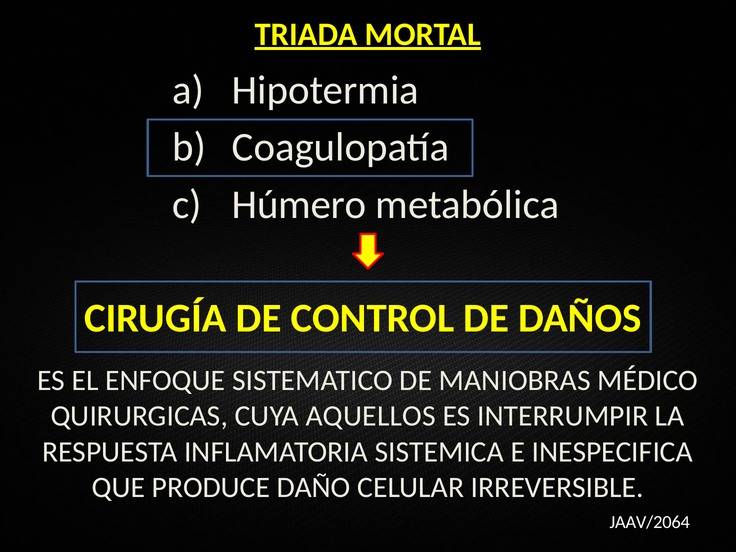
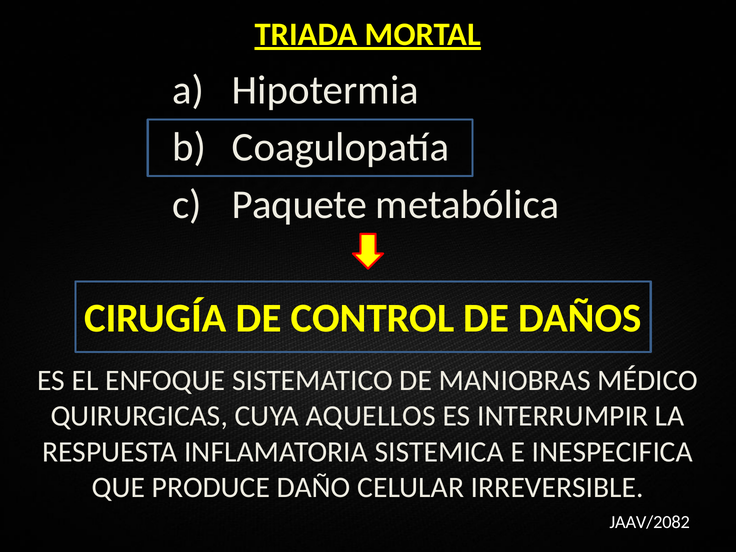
Húmero: Húmero -> Paquete
JAAV/2064: JAAV/2064 -> JAAV/2082
